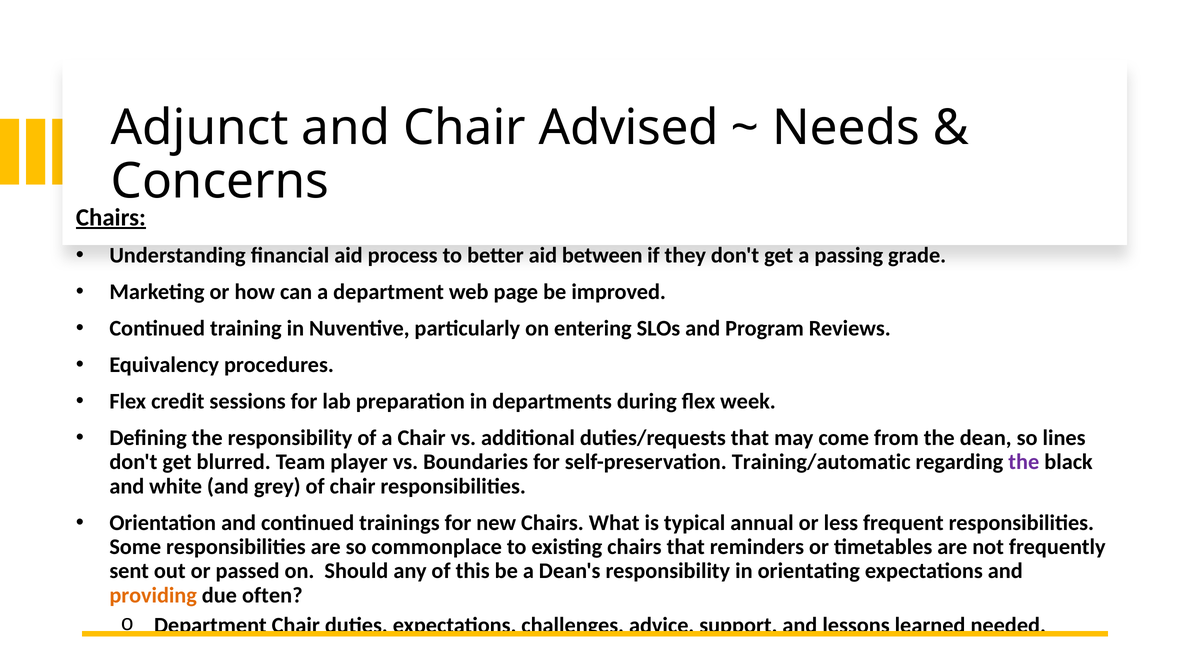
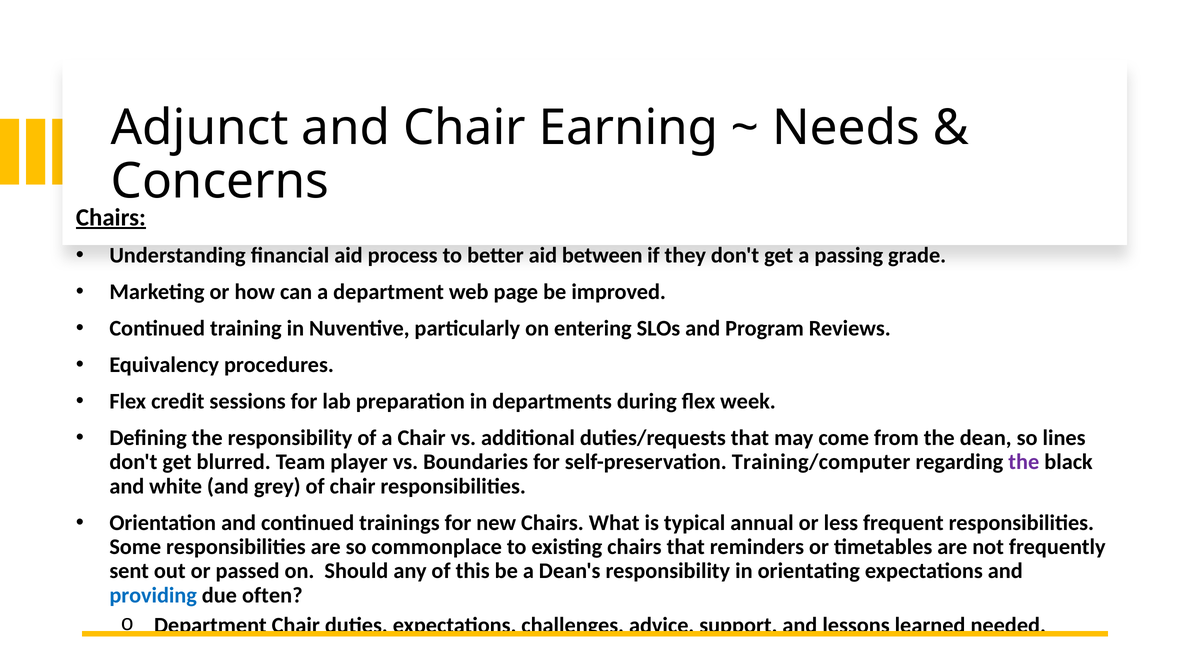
Advised: Advised -> Earning
Training/automatic: Training/automatic -> Training/computer
providing colour: orange -> blue
